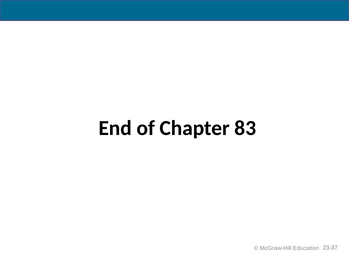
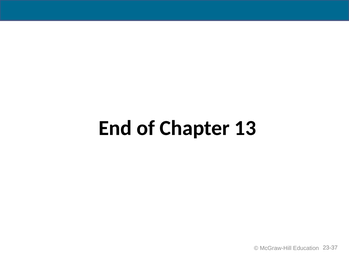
83: 83 -> 13
